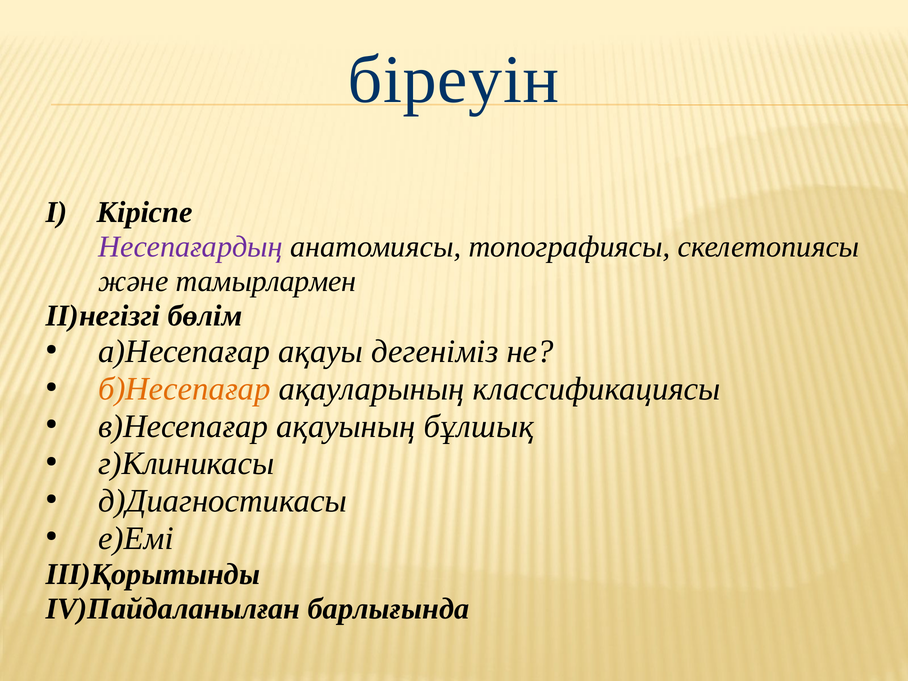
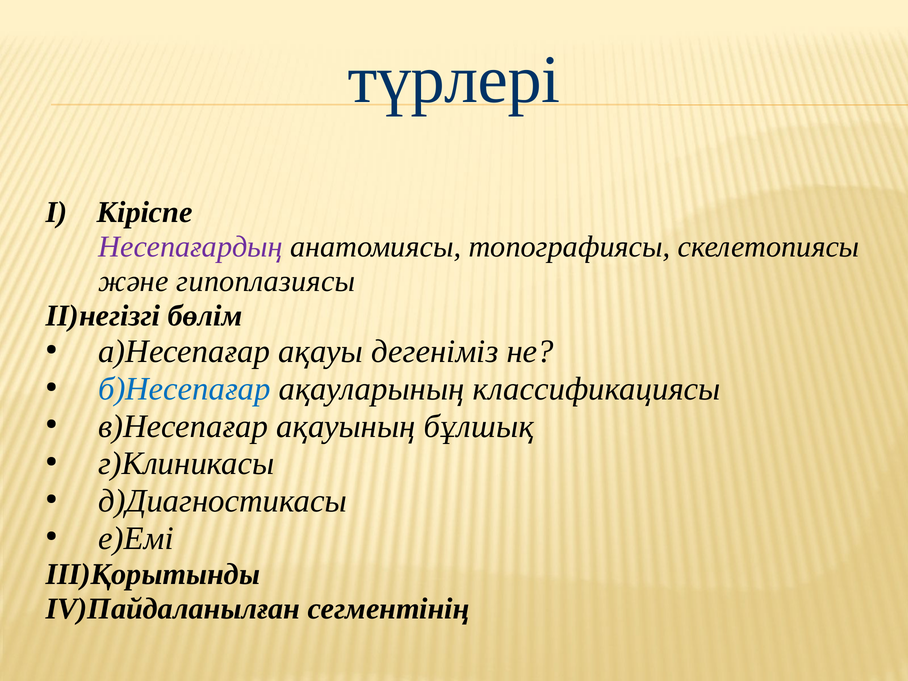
біреуін: біреуін -> түрлері
тамырлармен: тамырлармен -> гипоплазиясы
б)Несепағар colour: orange -> blue
барлығында: барлығында -> сегментінің
